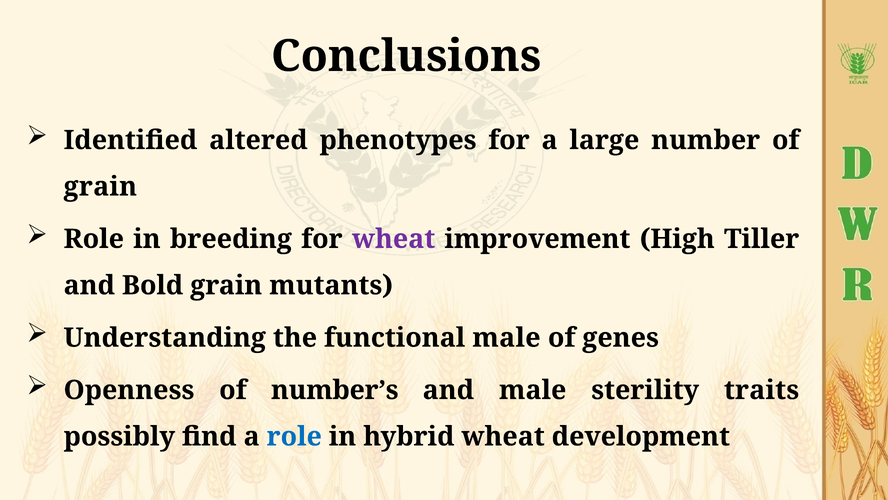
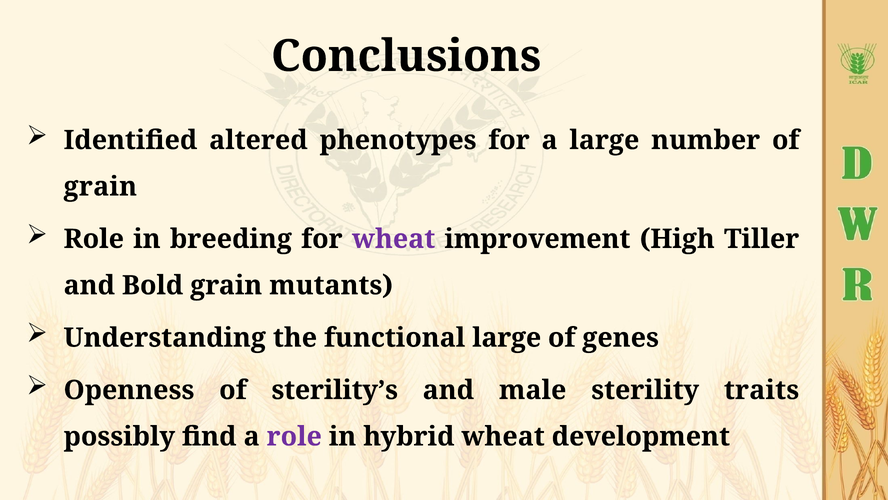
functional male: male -> large
number’s: number’s -> sterility’s
role at (294, 436) colour: blue -> purple
